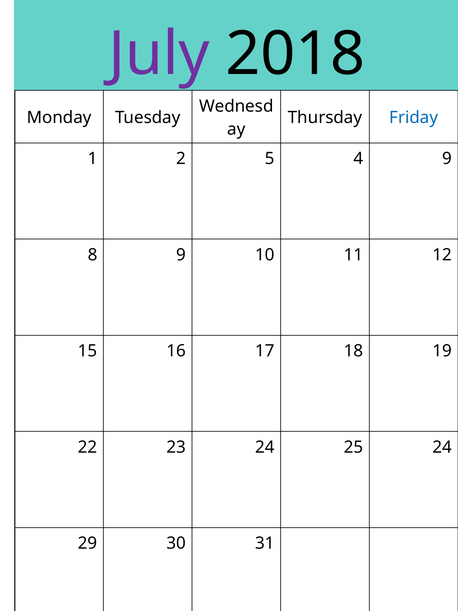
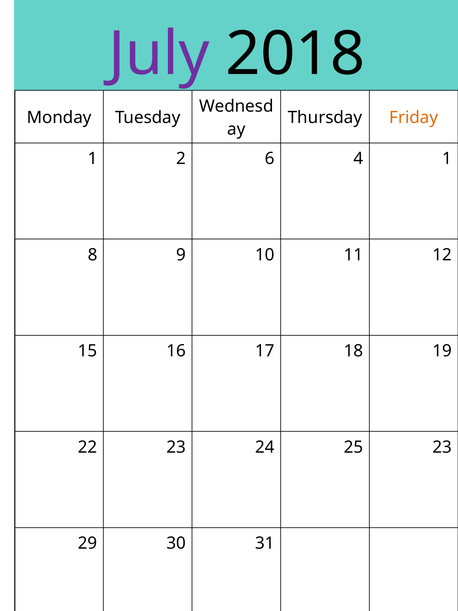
Friday colour: blue -> orange
5: 5 -> 6
4 9: 9 -> 1
25 24: 24 -> 23
